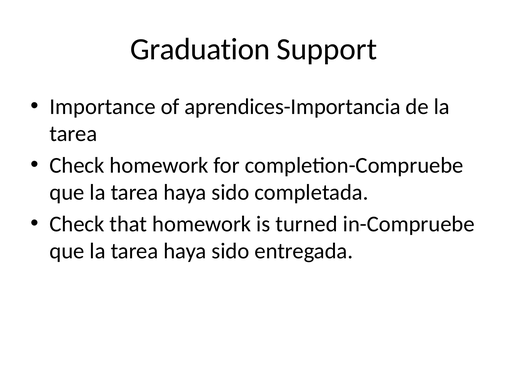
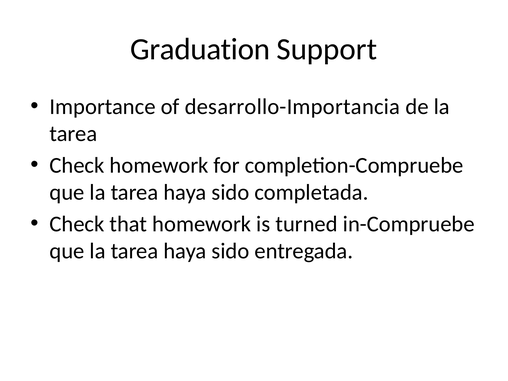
aprendices-Importancia: aprendices-Importancia -> desarrollo-Importancia
